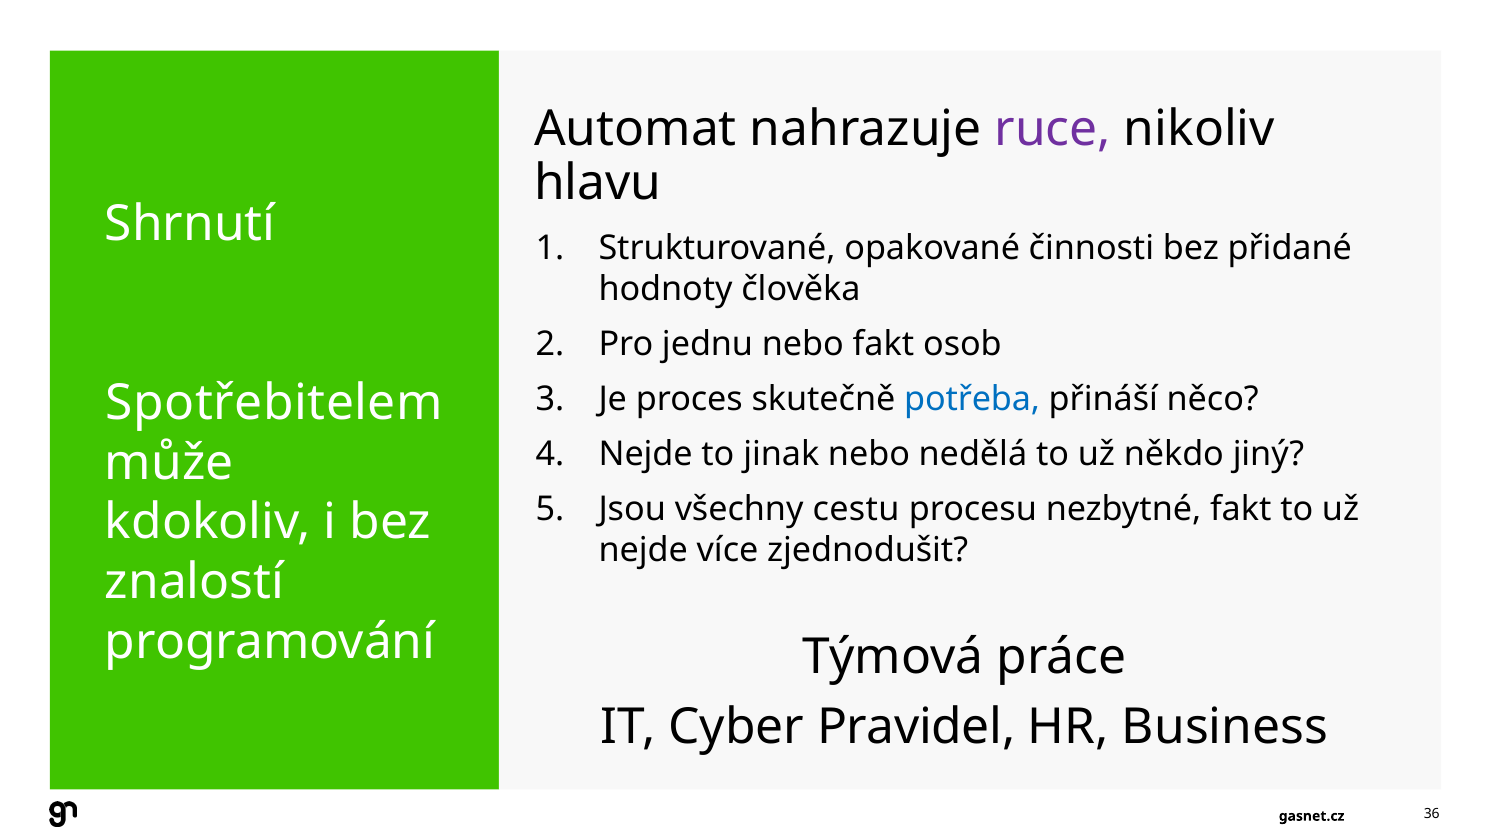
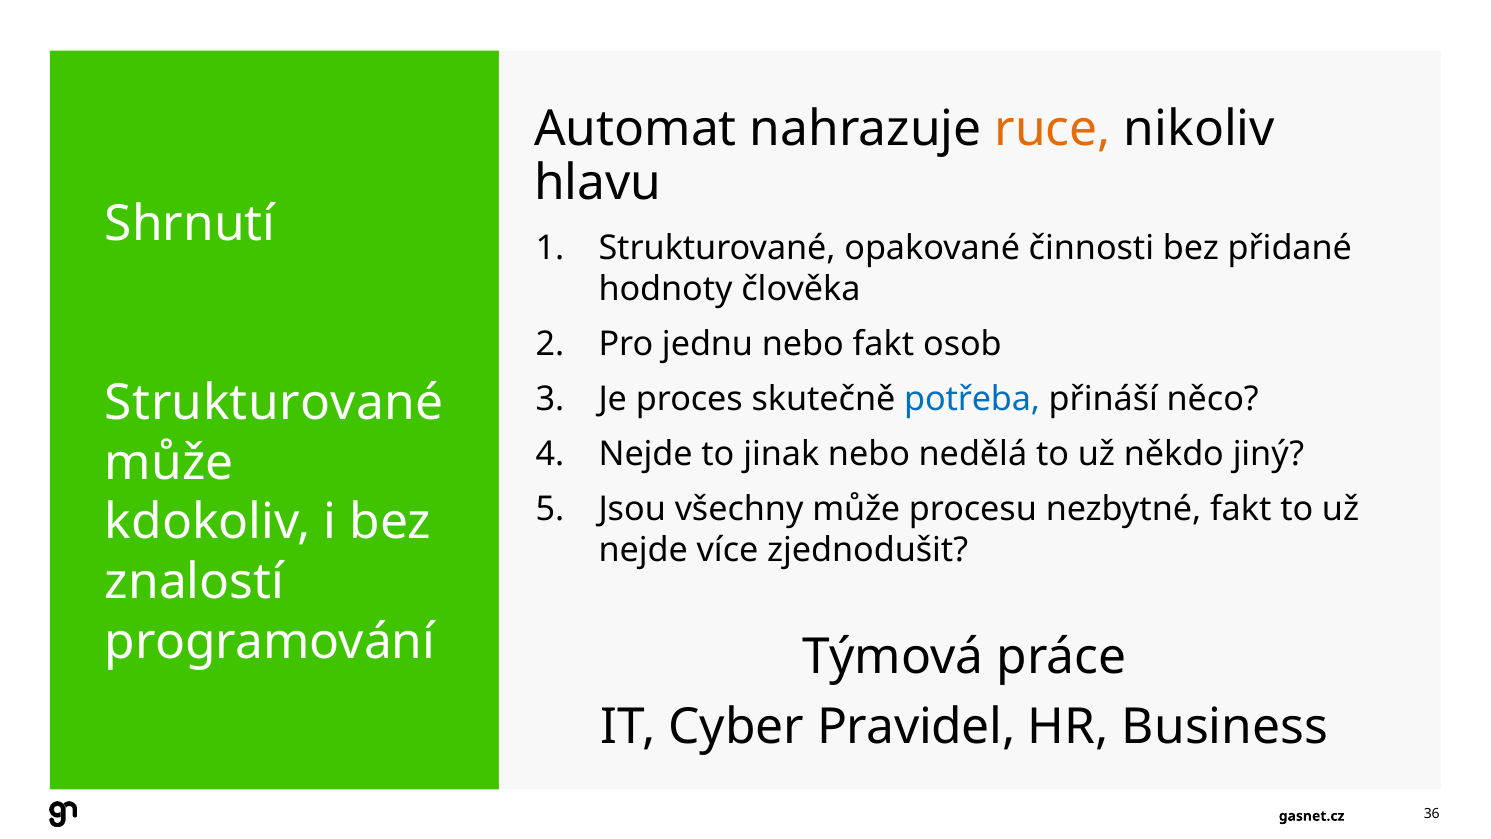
ruce colour: purple -> orange
Spotřebitelem at (274, 403): Spotřebitelem -> Strukturované
všechny cestu: cestu -> může
